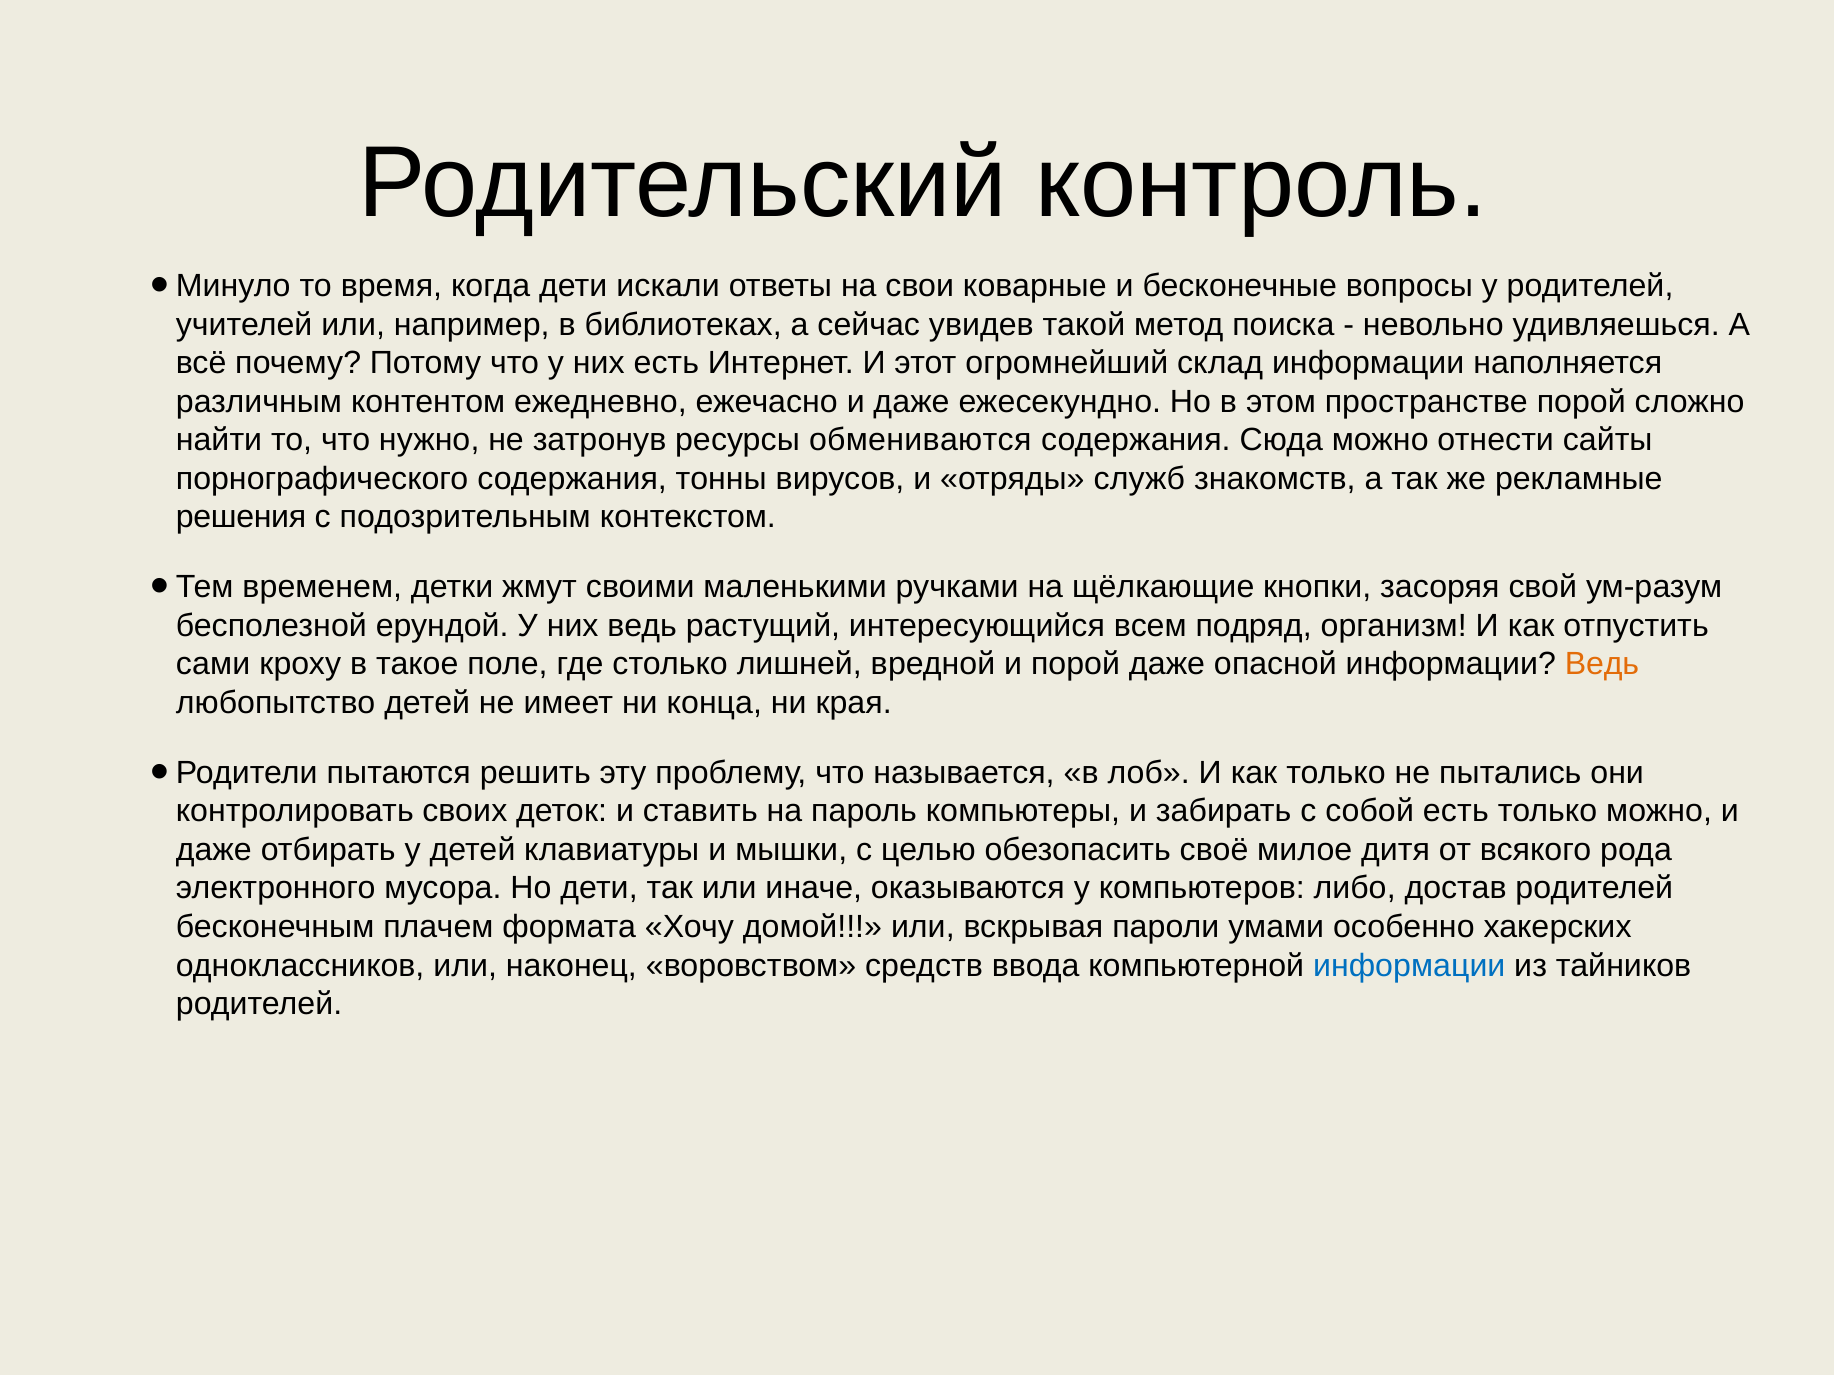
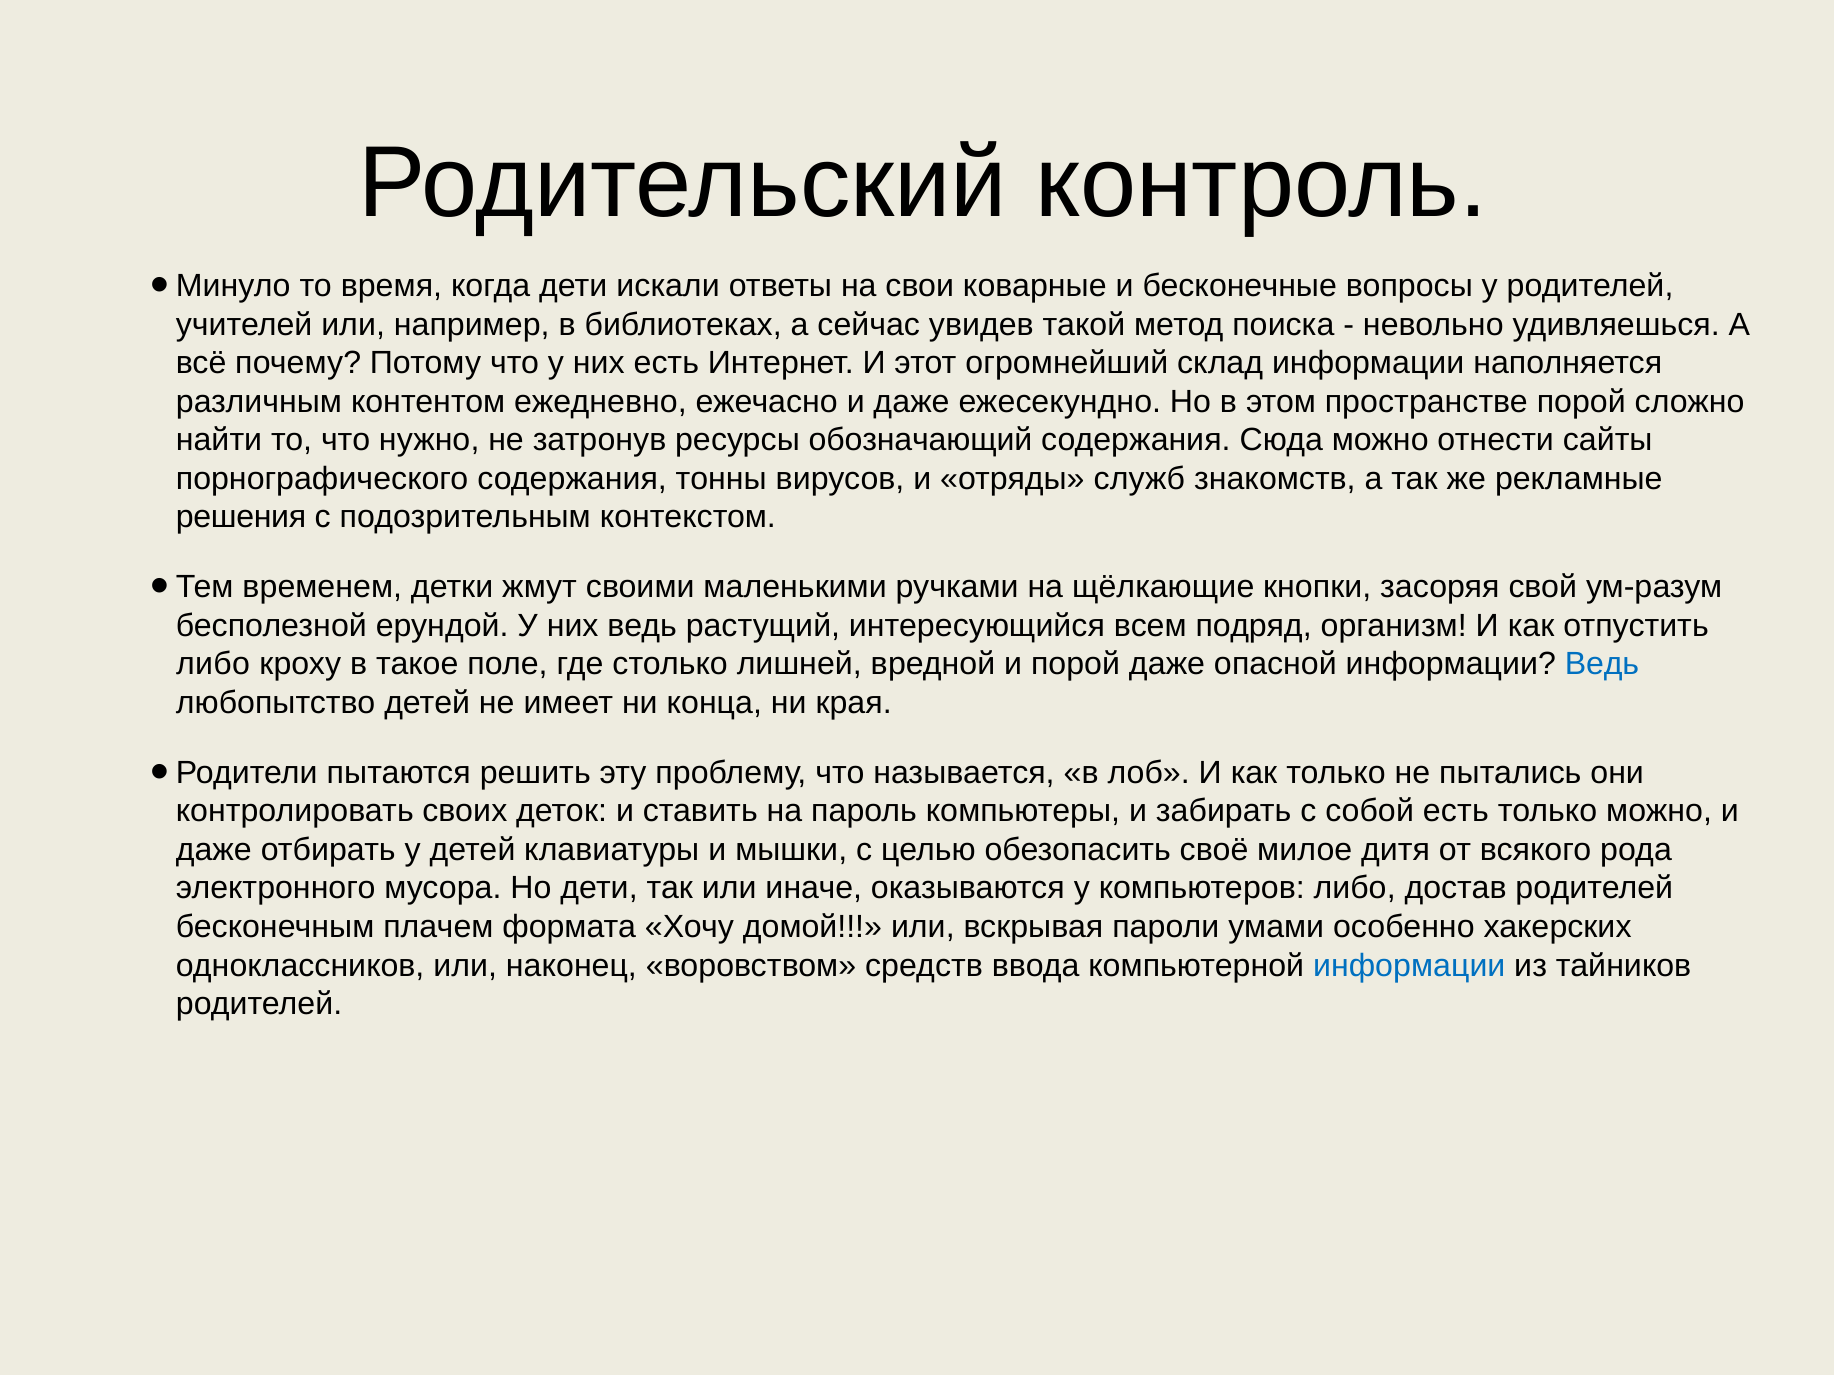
обмениваются: обмениваются -> обозначающий
сами at (213, 665): сами -> либо
Ведь at (1602, 665) colour: orange -> blue
